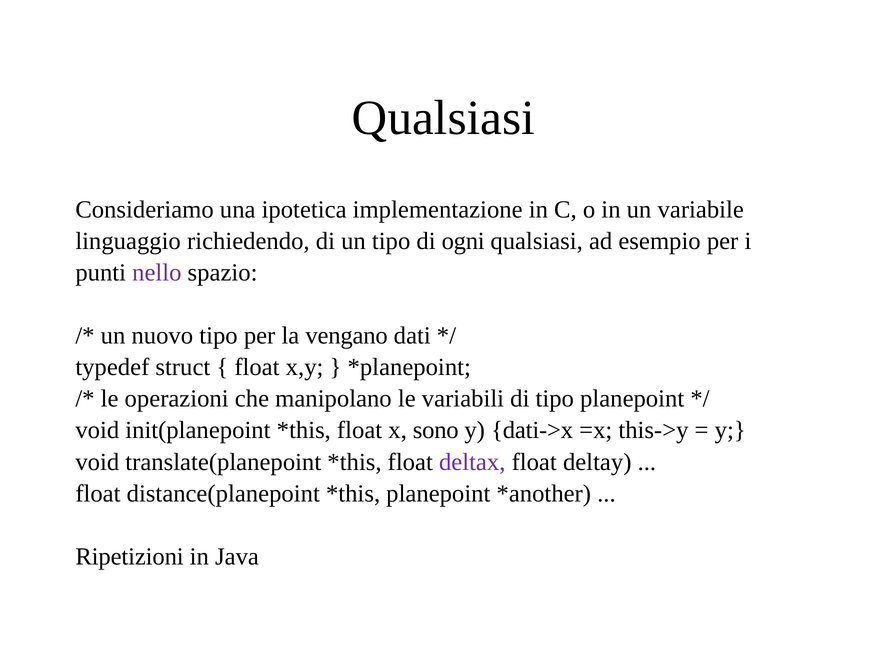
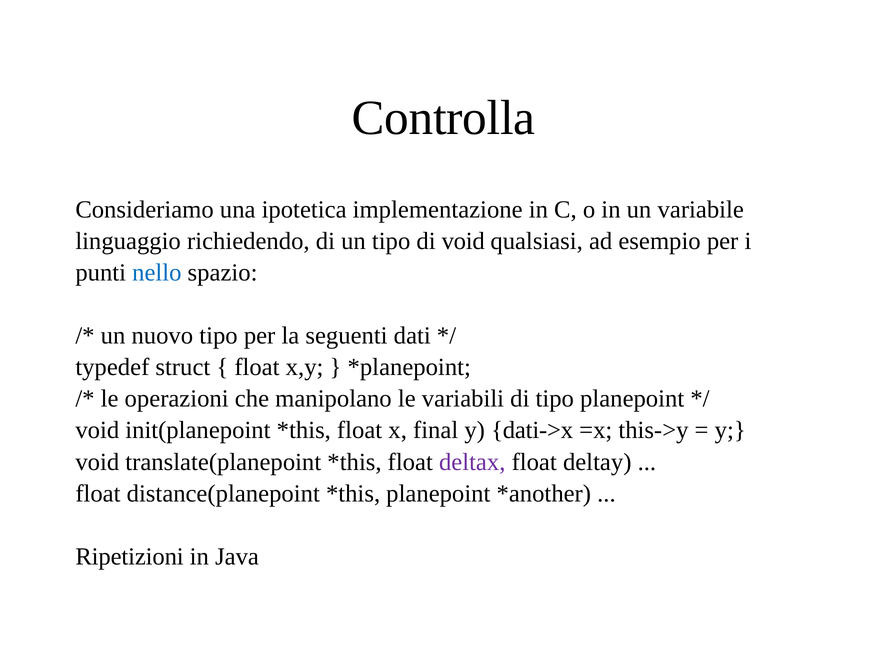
Qualsiasi at (443, 118): Qualsiasi -> Controlla
di ogni: ogni -> void
nello colour: purple -> blue
vengano: vengano -> seguenti
sono: sono -> final
